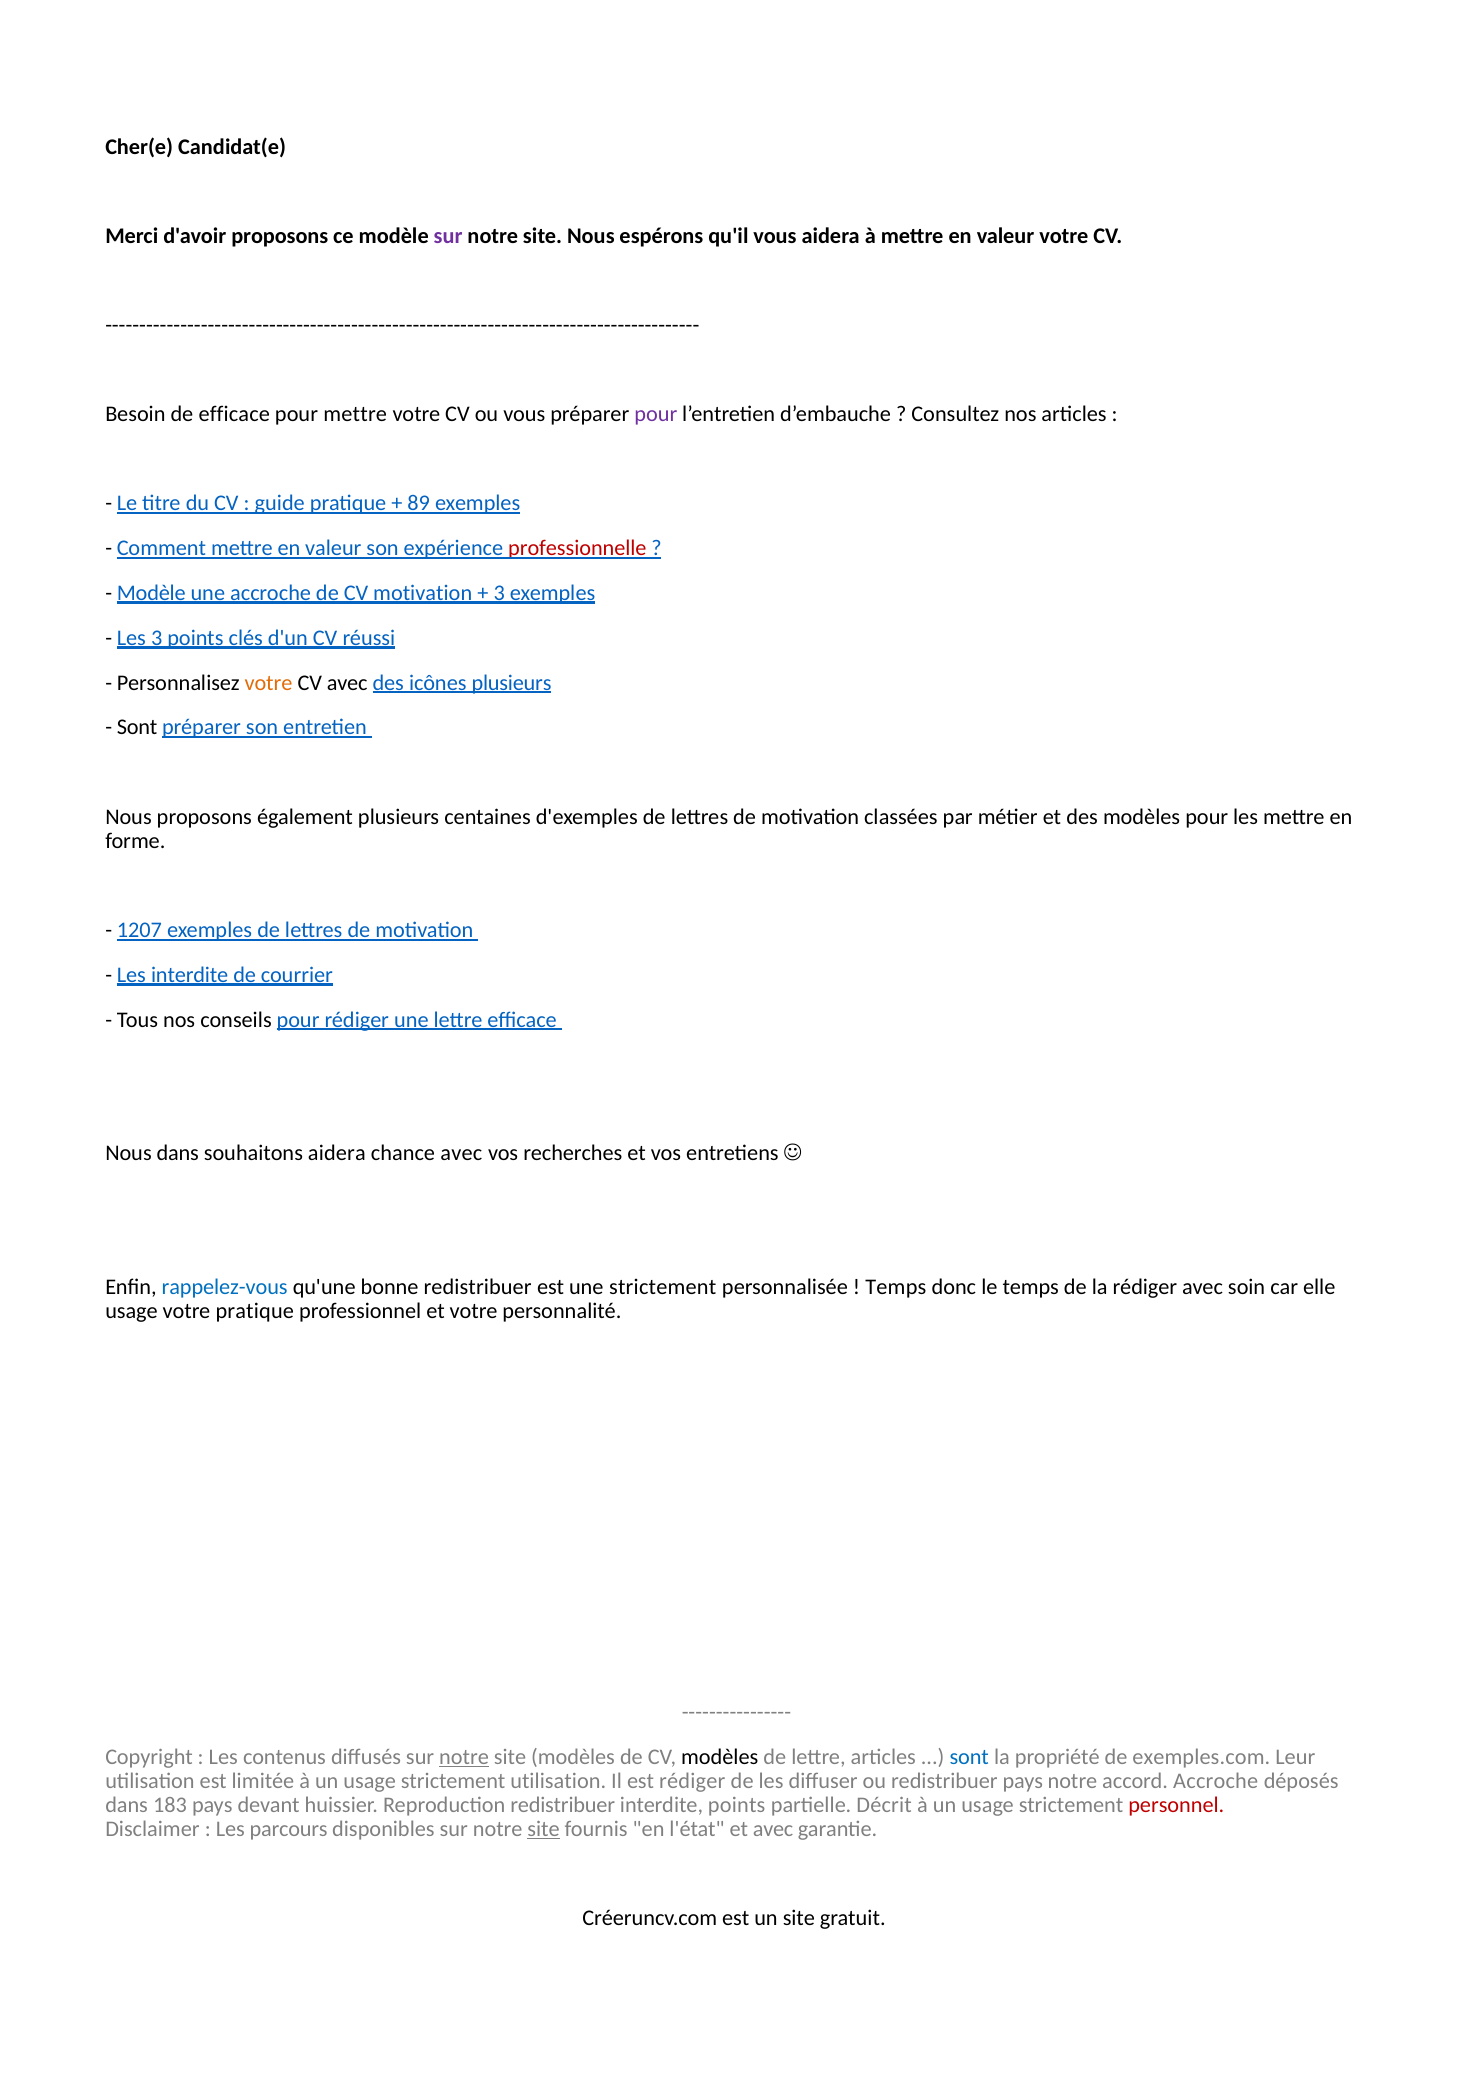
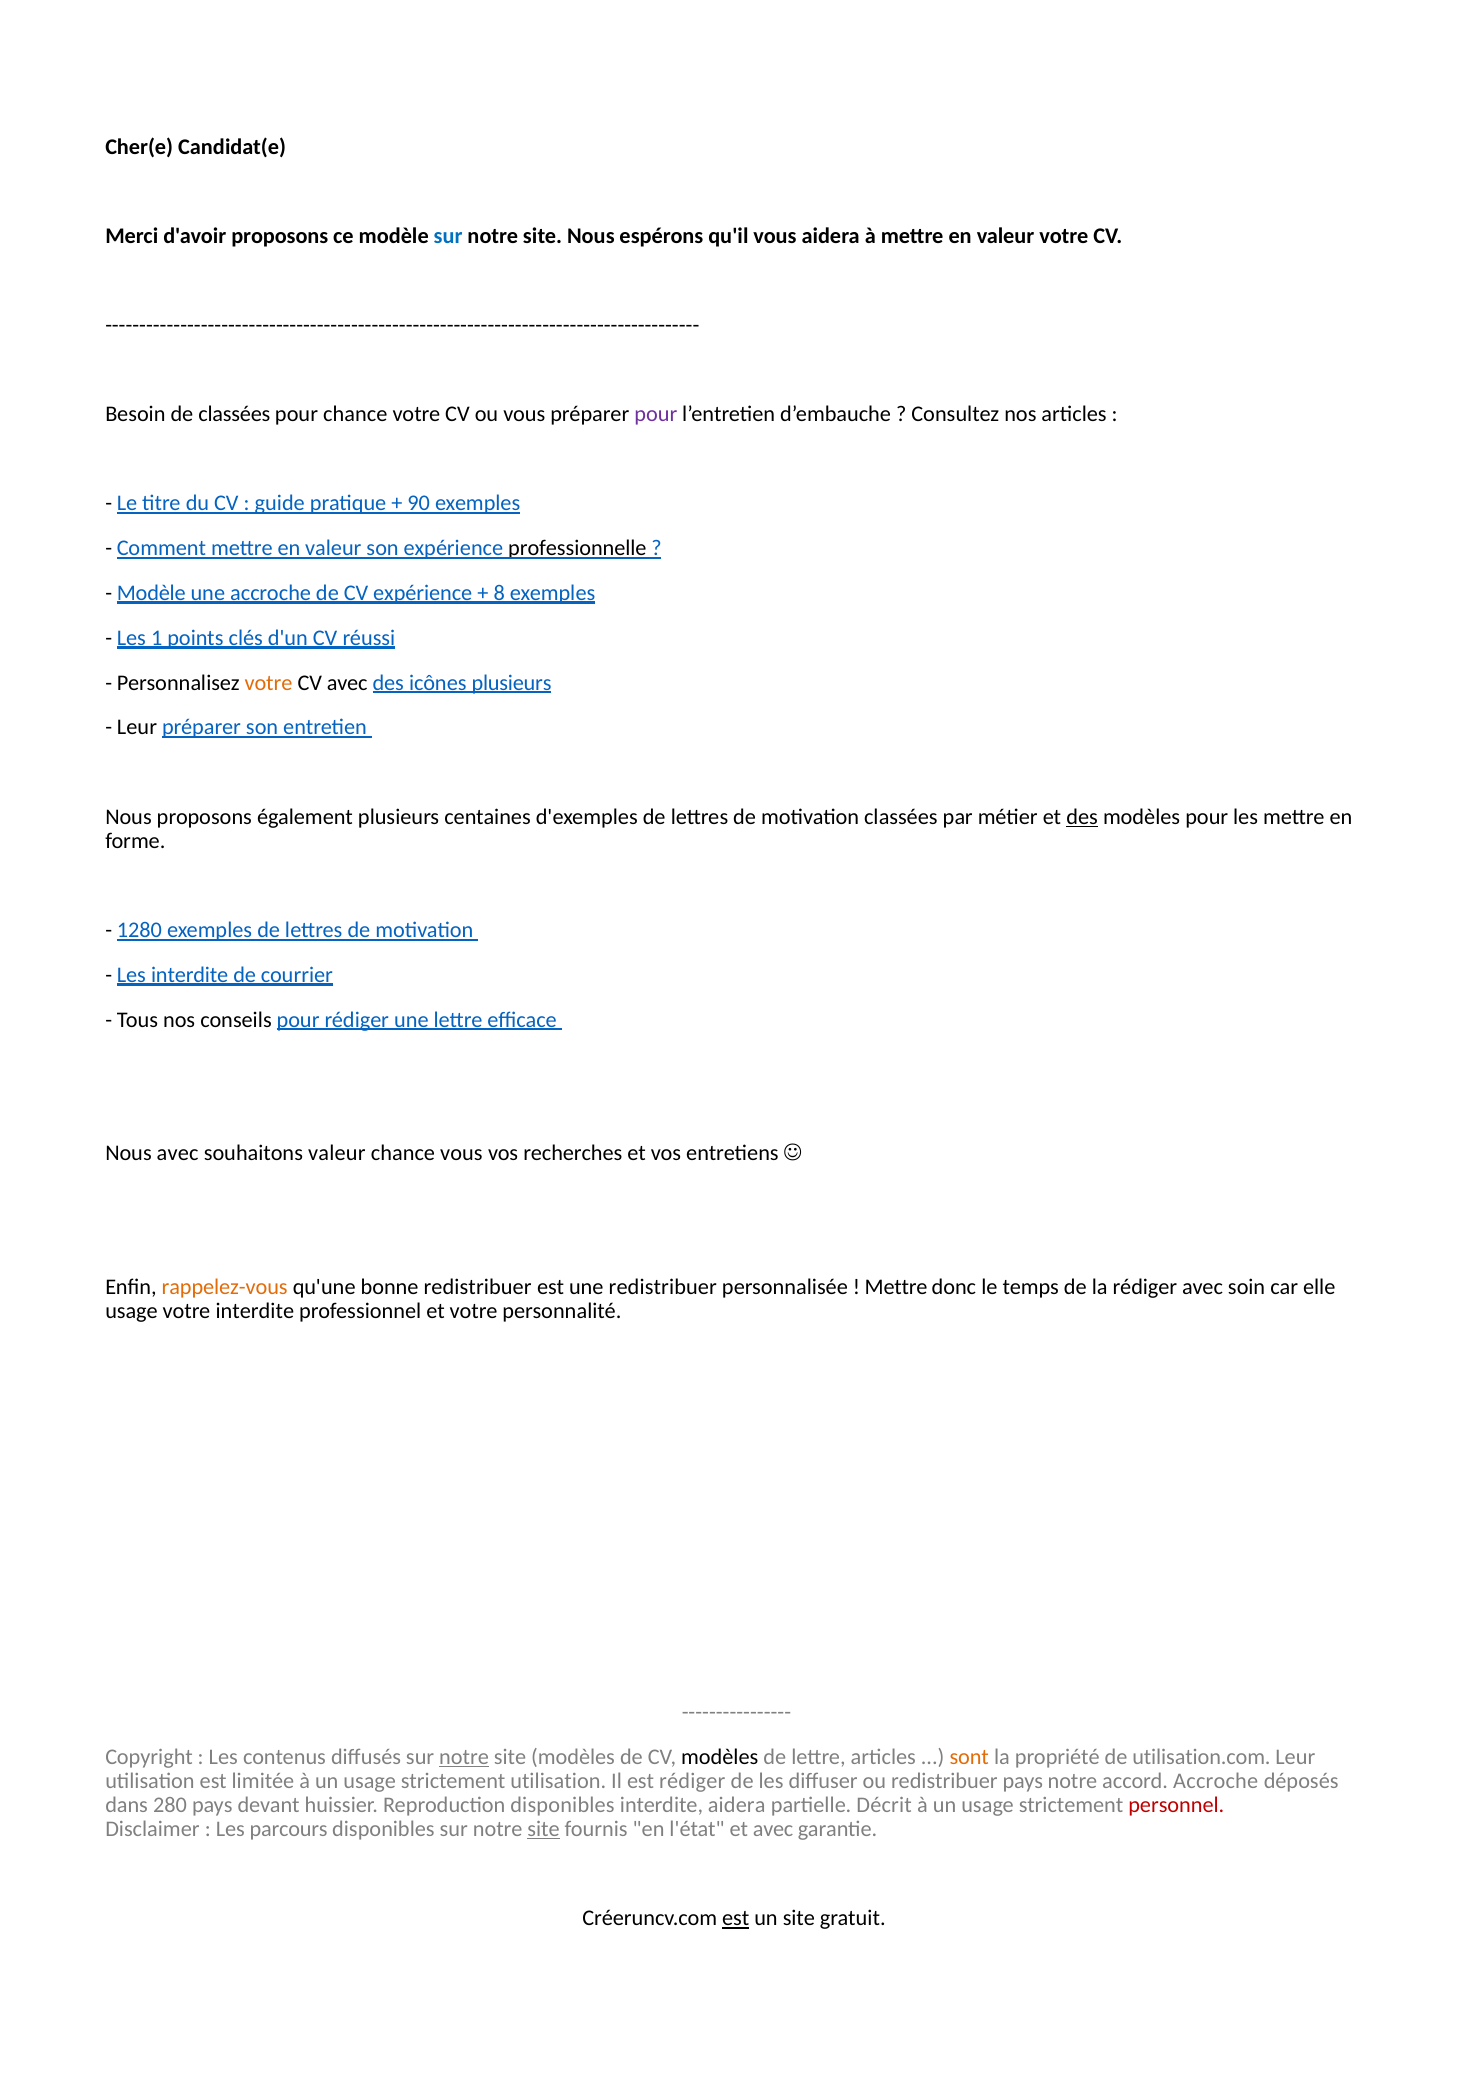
sur at (448, 236) colour: purple -> blue
de efficace: efficace -> classées
pour mettre: mettre -> chance
89: 89 -> 90
professionnelle colour: red -> black
CV motivation: motivation -> expérience
3 at (499, 593): 3 -> 8
Les 3: 3 -> 1
Sont at (137, 728): Sont -> Leur
des at (1082, 817) underline: none -> present
1207: 1207 -> 1280
Nous dans: dans -> avec
souhaitons aidera: aidera -> valeur
chance avec: avec -> vous
rappelez-vous colour: blue -> orange
une strictement: strictement -> redistribuer
Temps at (896, 1287): Temps -> Mettre
votre pratique: pratique -> interdite
sont at (969, 1757) colour: blue -> orange
exemples.com: exemples.com -> utilisation.com
183: 183 -> 280
Reproduction redistribuer: redistribuer -> disponibles
interdite points: points -> aidera
est at (736, 1919) underline: none -> present
